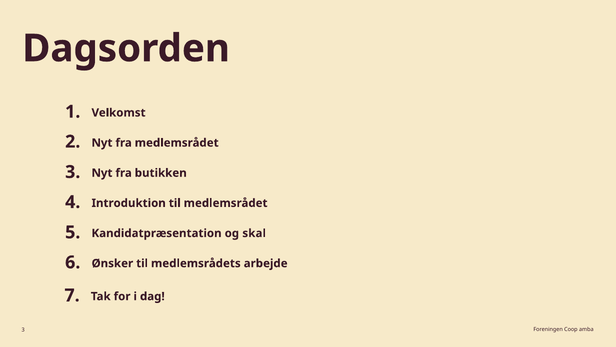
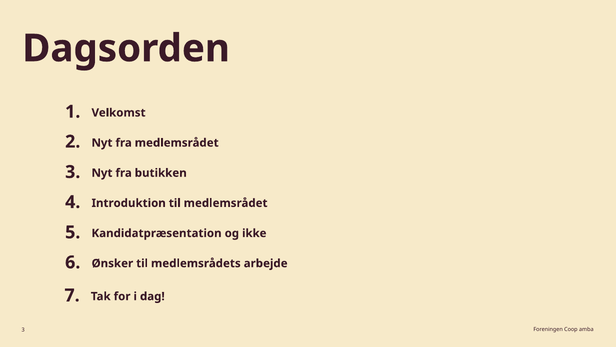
skal: skal -> ikke
